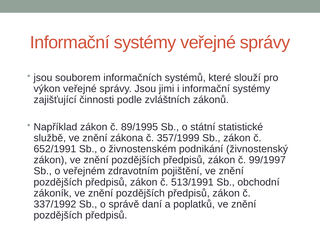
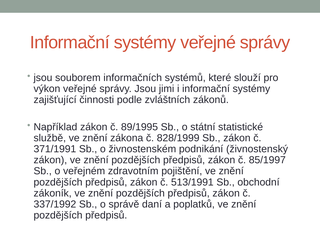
357/1999: 357/1999 -> 828/1999
652/1991: 652/1991 -> 371/1991
99/1997: 99/1997 -> 85/1997
